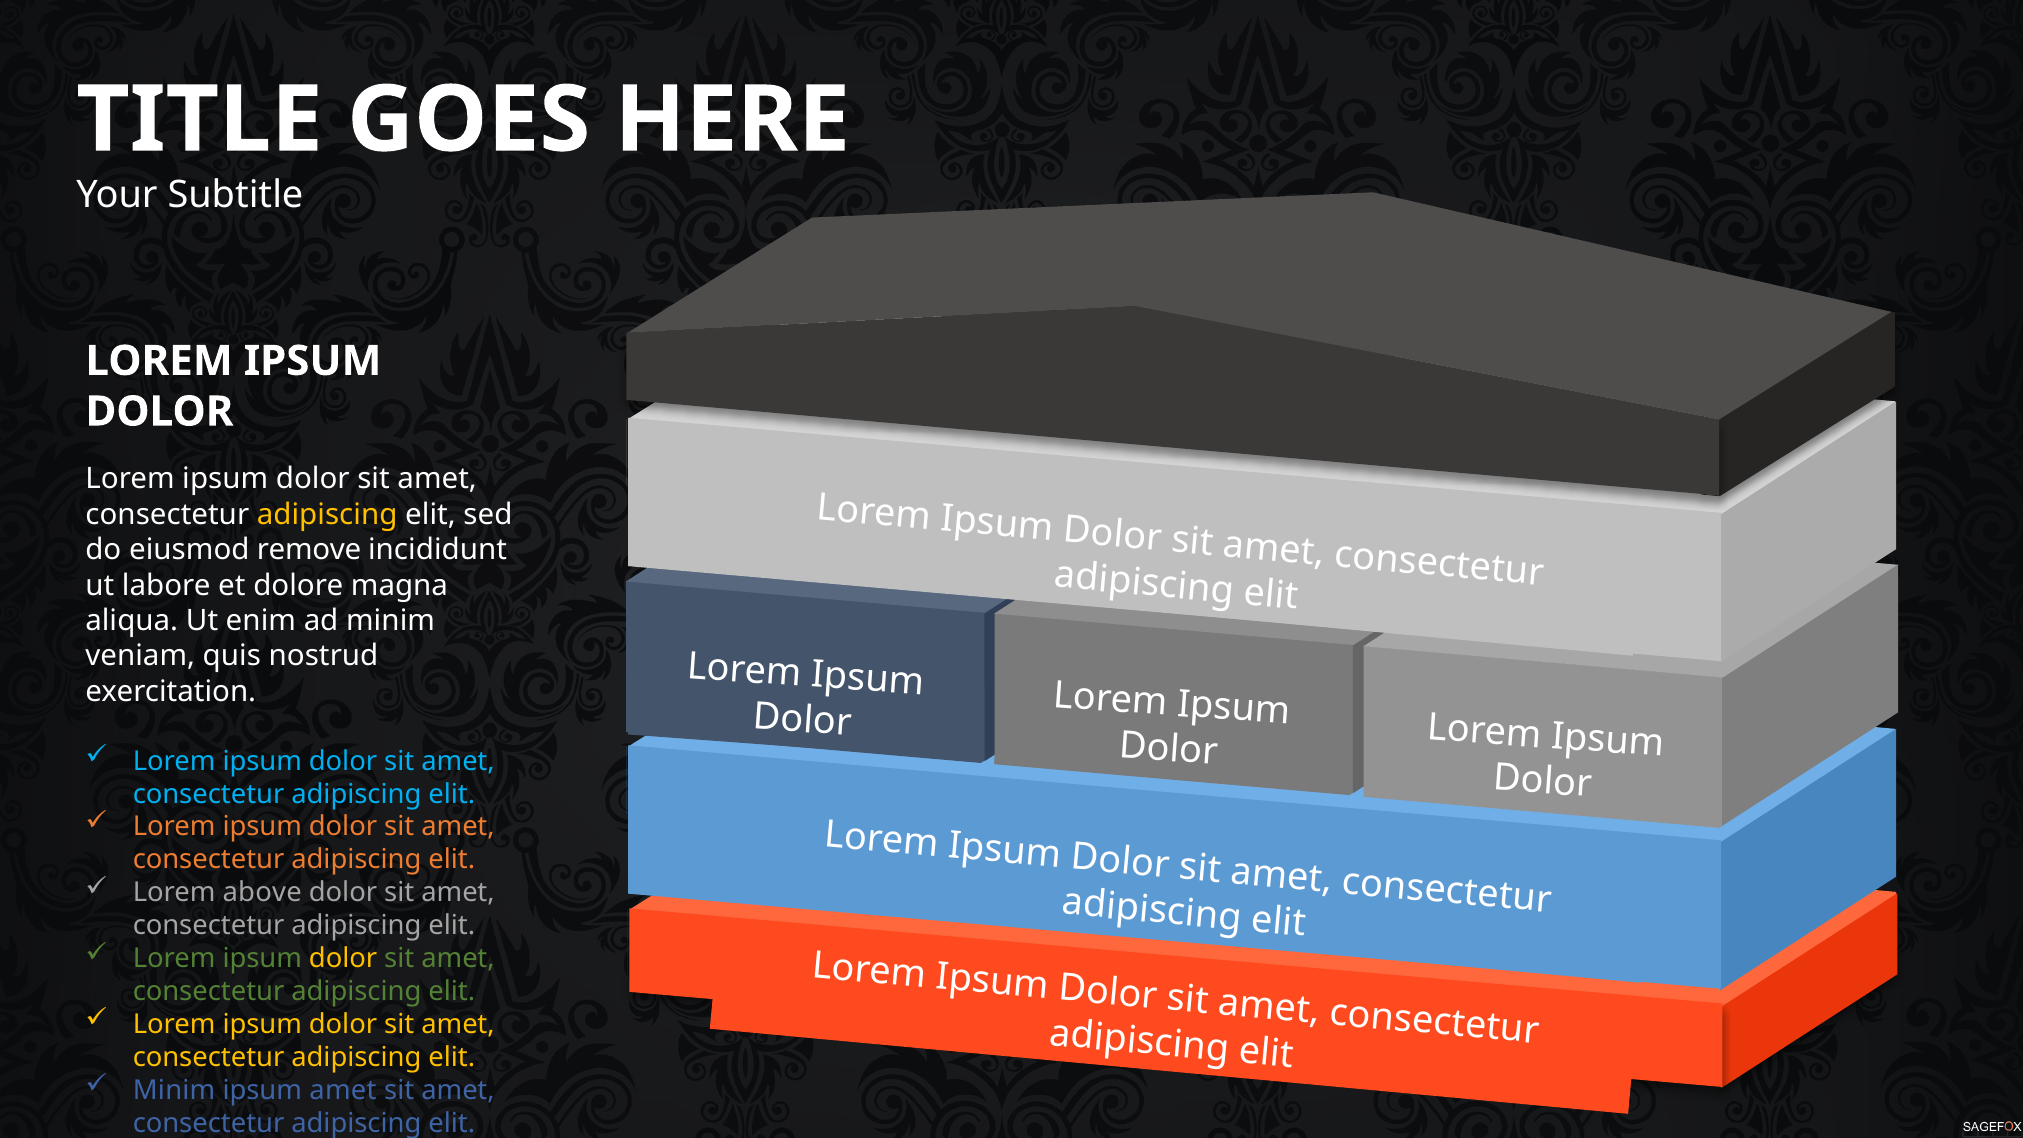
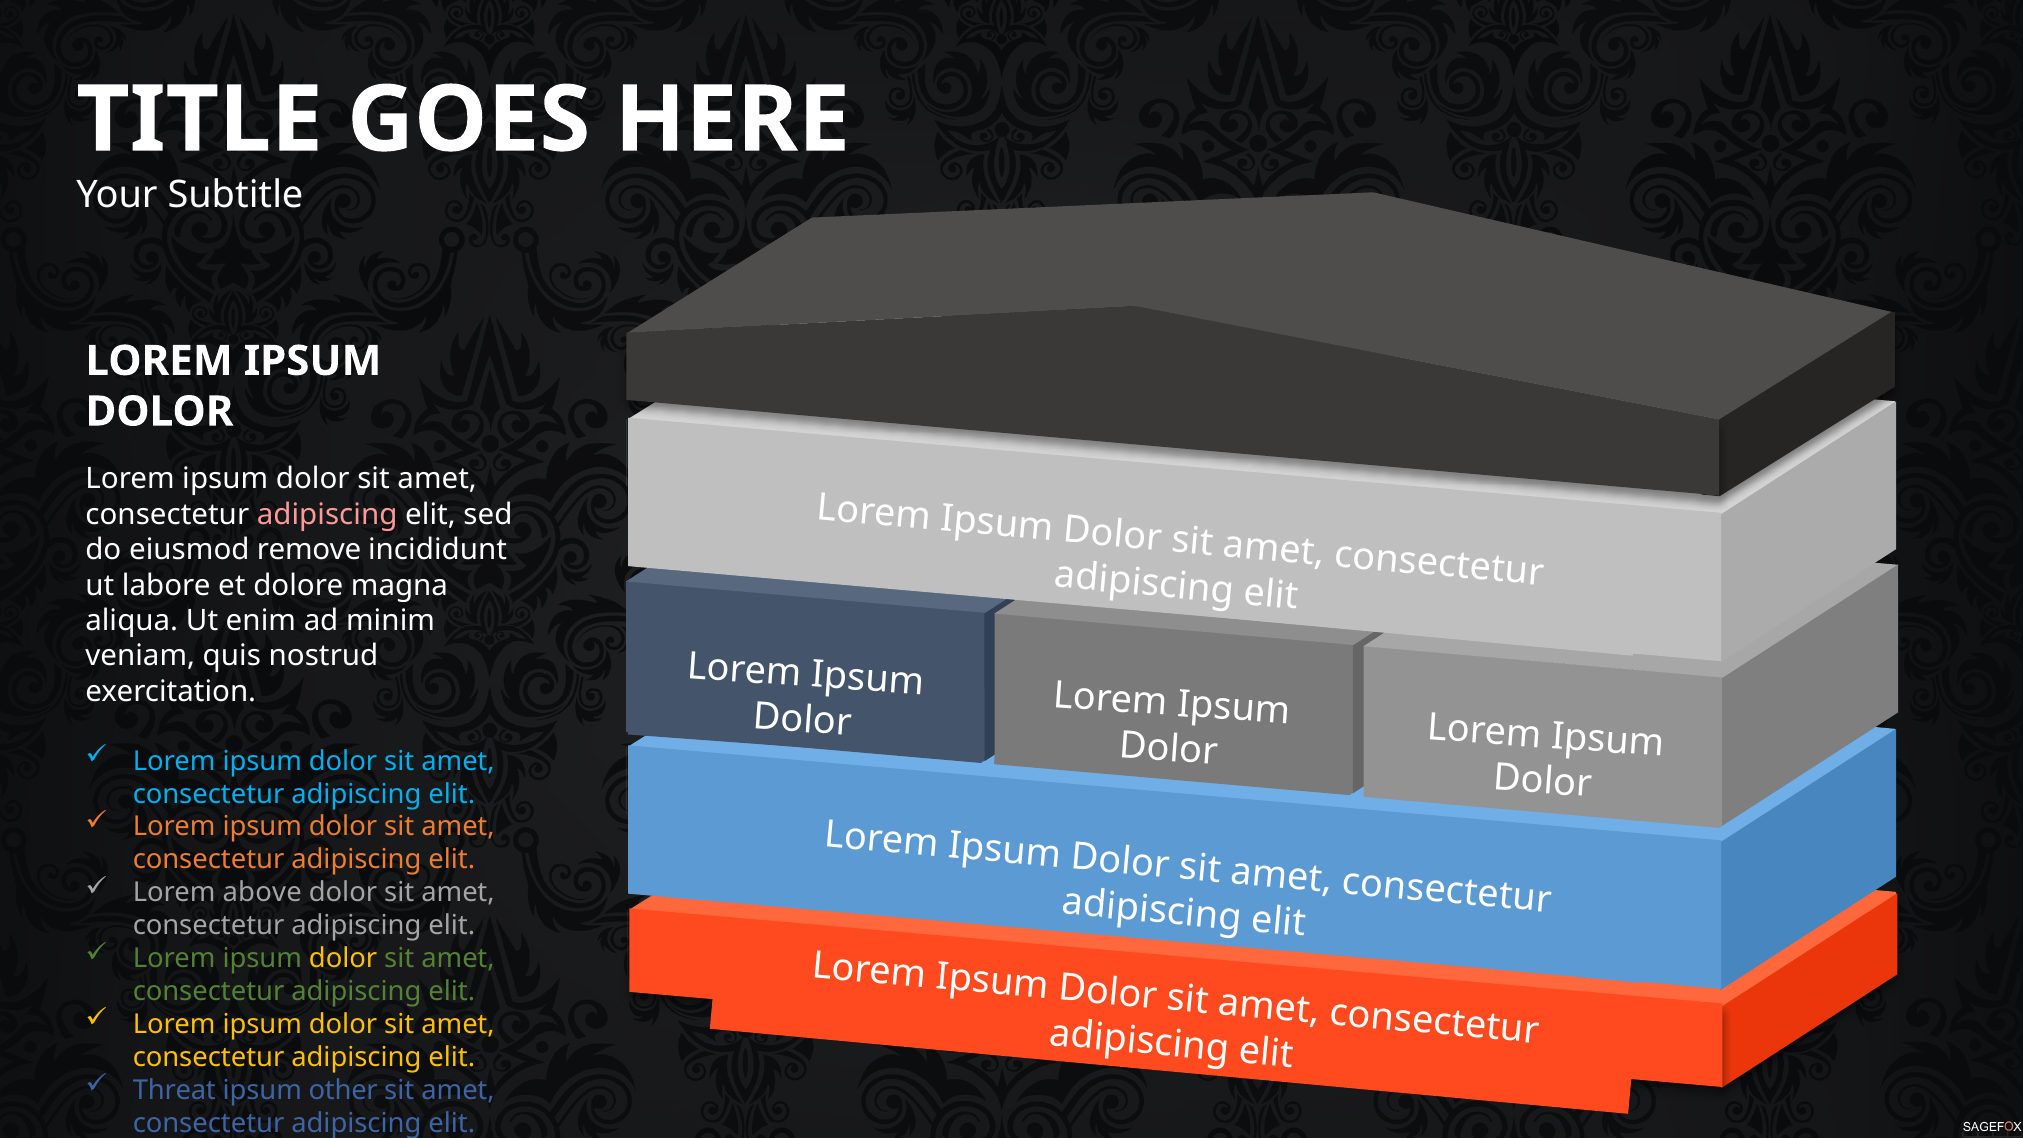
adipiscing at (327, 514) colour: yellow -> pink
Minim at (174, 1090): Minim -> Threat
ipsum amet: amet -> other
